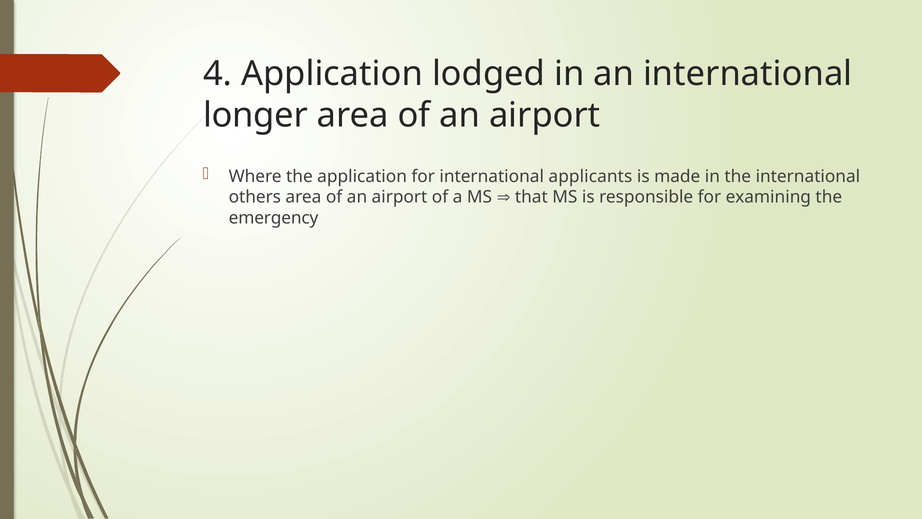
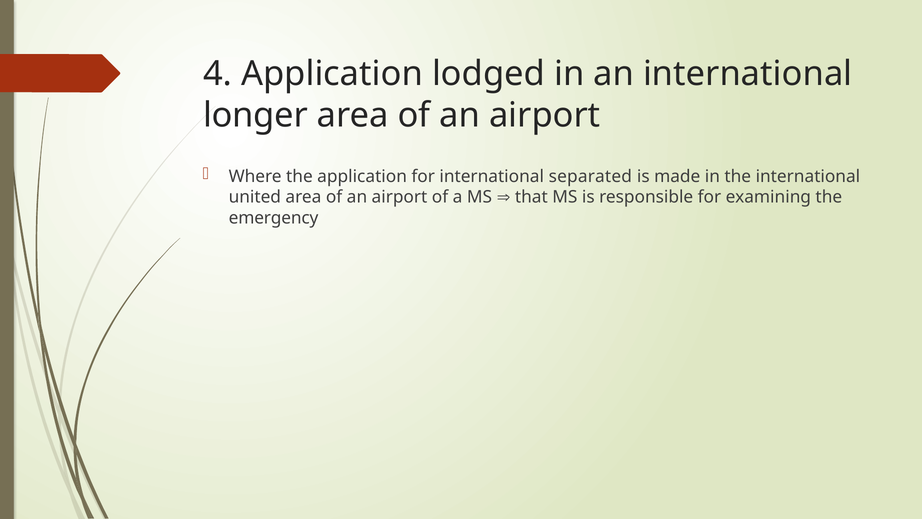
applicants: applicants -> separated
others: others -> united
